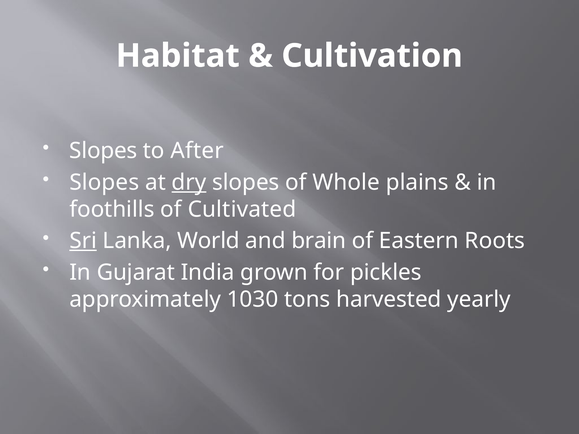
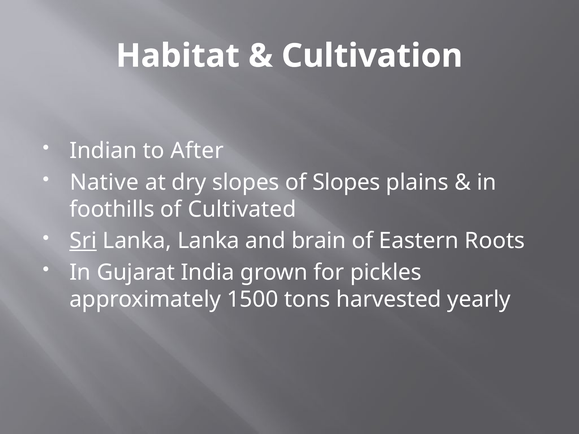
Slopes at (103, 151): Slopes -> Indian
Slopes at (104, 182): Slopes -> Native
dry underline: present -> none
of Whole: Whole -> Slopes
Lanka World: World -> Lanka
1030: 1030 -> 1500
